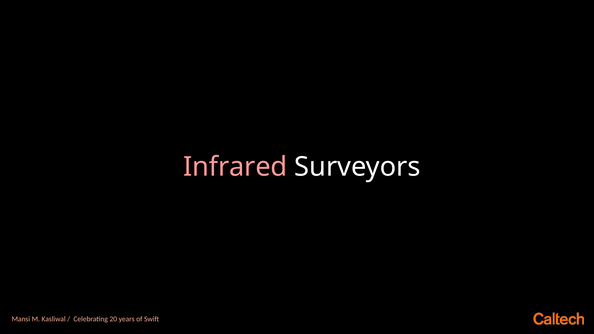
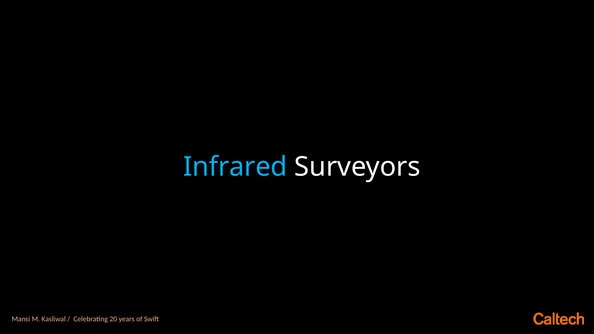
Infrared colour: pink -> light blue
